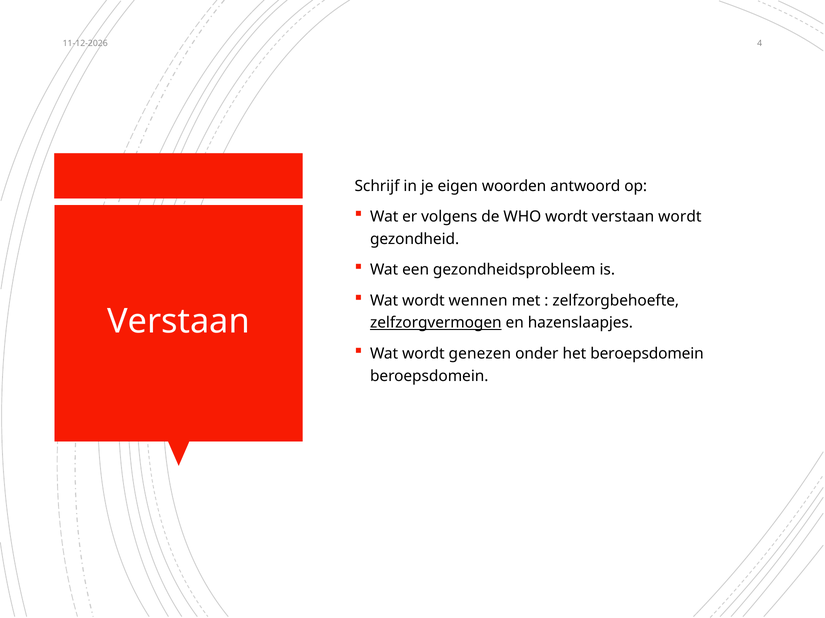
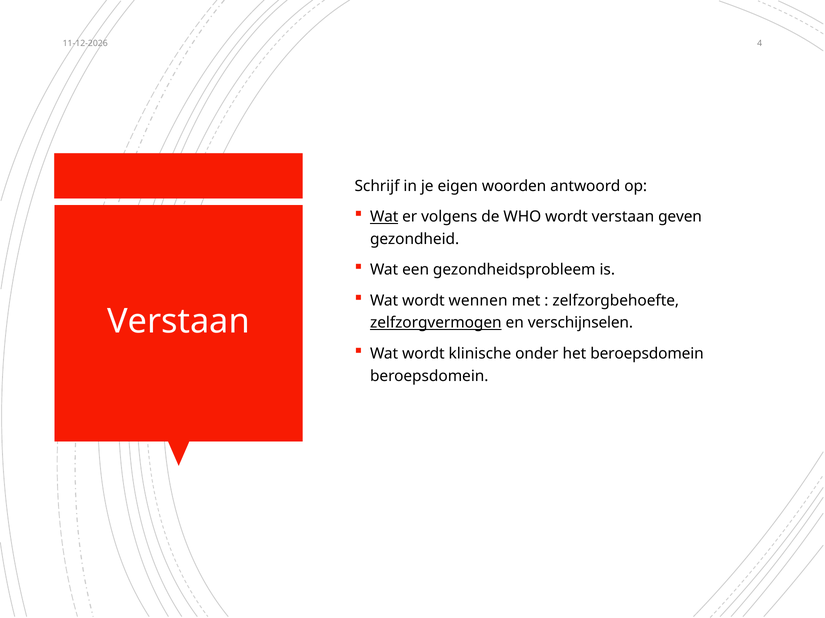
Wat at (384, 217) underline: none -> present
verstaan wordt: wordt -> geven
hazenslaapjes: hazenslaapjes -> verschijnselen
genezen: genezen -> klinische
